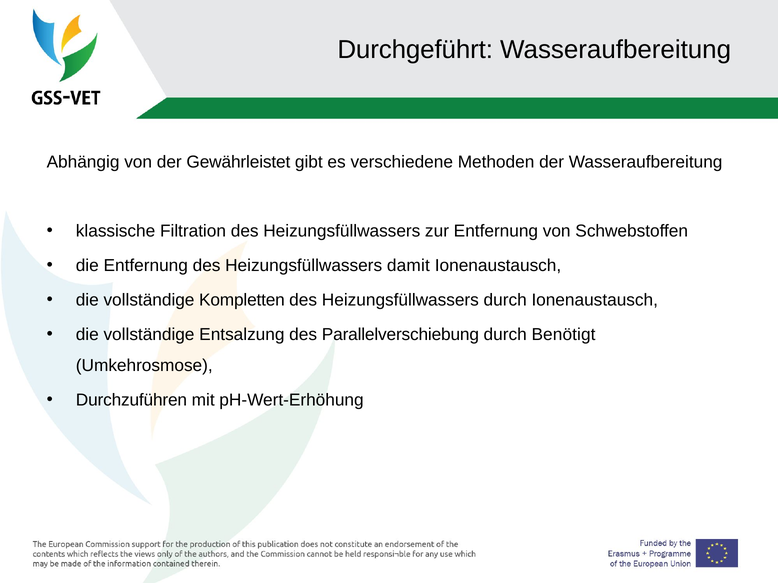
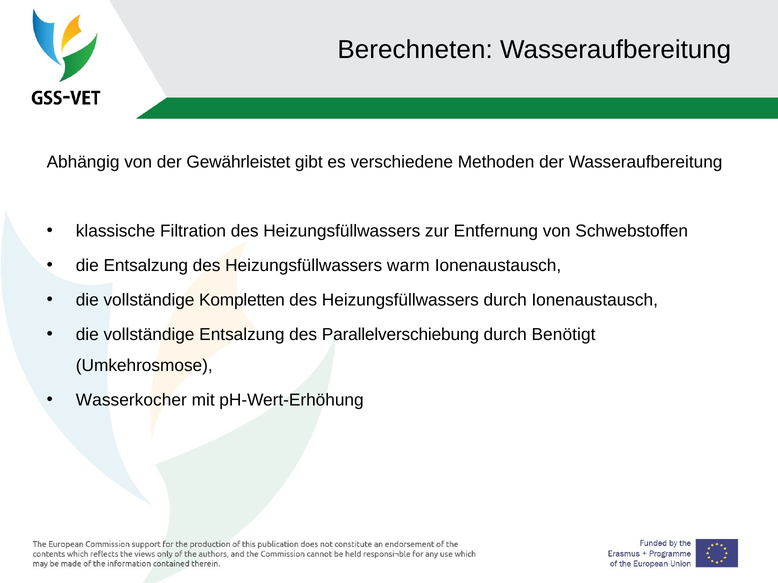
Durchgeführt: Durchgeführt -> Berechneten
die Entfernung: Entfernung -> Entsalzung
damit: damit -> warm
Durchzuführen: Durchzuführen -> Wasserkocher
